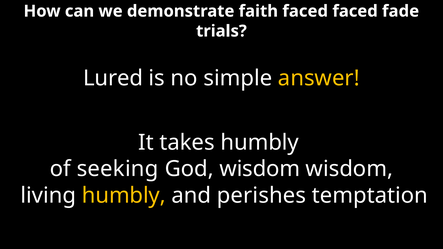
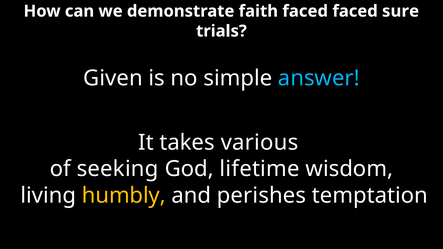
fade: fade -> sure
Lured: Lured -> Given
answer colour: yellow -> light blue
takes humbly: humbly -> various
God wisdom: wisdom -> lifetime
